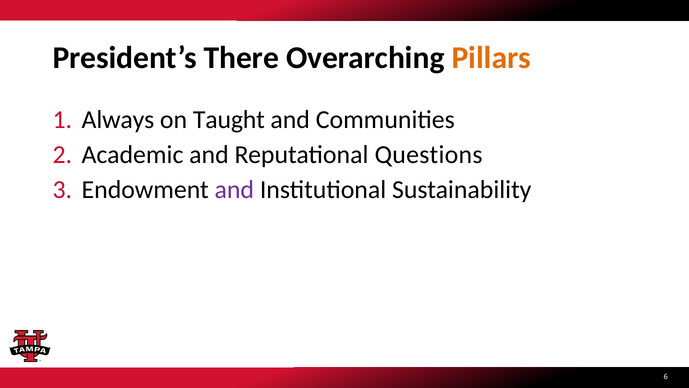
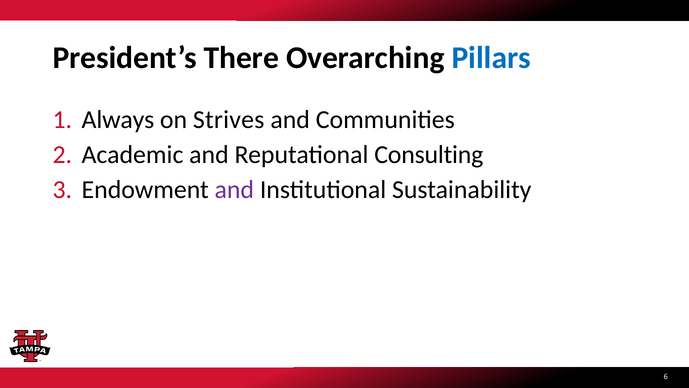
Pillars colour: orange -> blue
Taught: Taught -> Strives
Questions: Questions -> Consulting
